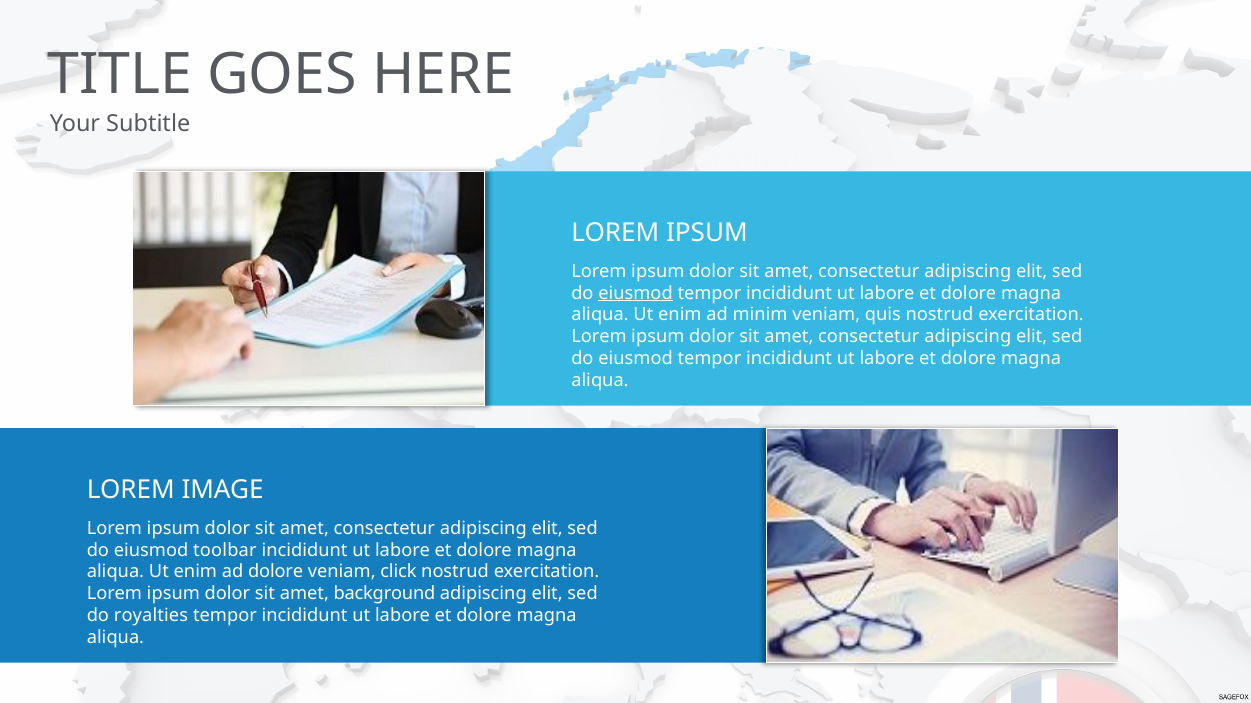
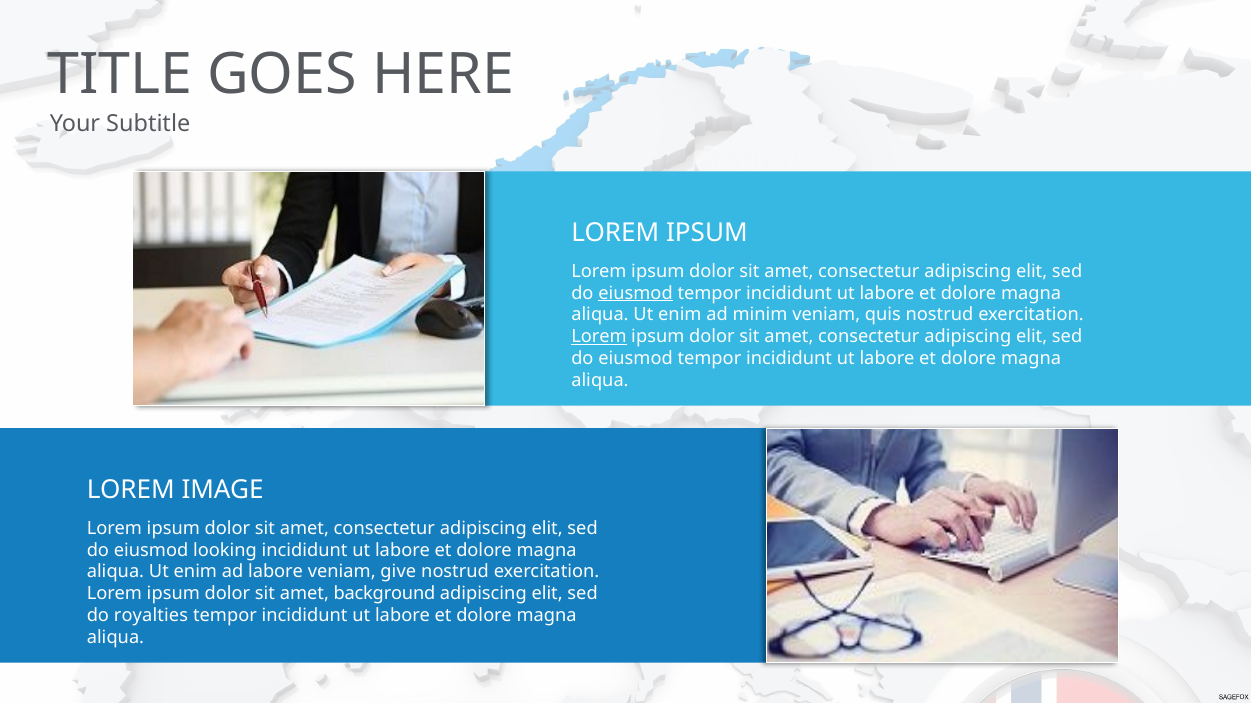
Lorem at (599, 337) underline: none -> present
toolbar: toolbar -> looking
ad dolore: dolore -> labore
click: click -> give
